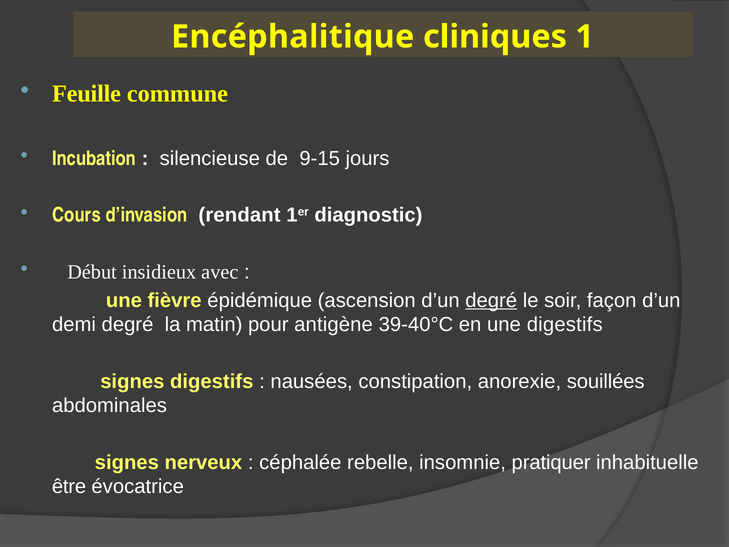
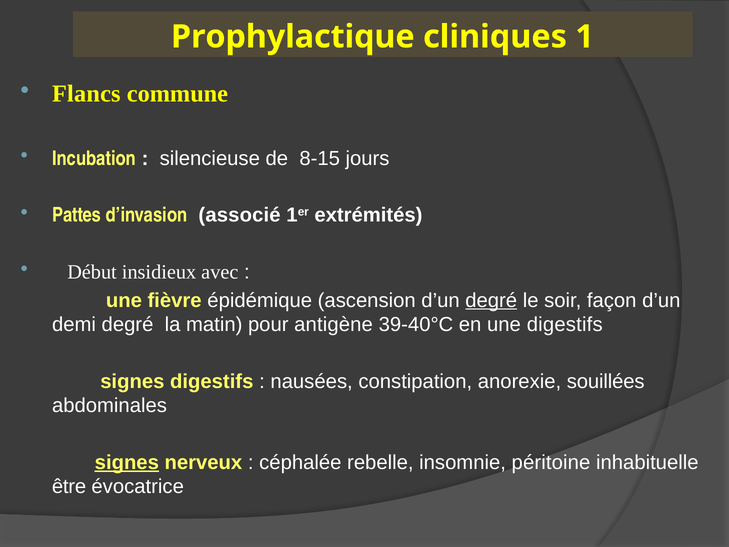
Encéphalitique: Encéphalitique -> Prophylactique
Feuille: Feuille -> Flancs
9-15: 9-15 -> 8-15
Cours: Cours -> Pattes
rendant: rendant -> associé
diagnostic: diagnostic -> extrémités
signes at (127, 462) underline: none -> present
pratiquer: pratiquer -> péritoine
